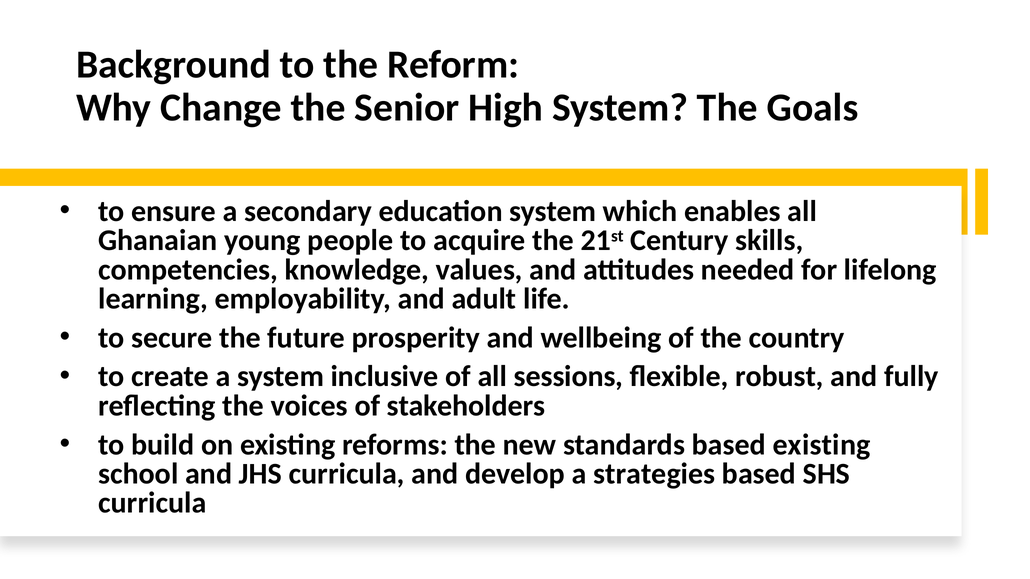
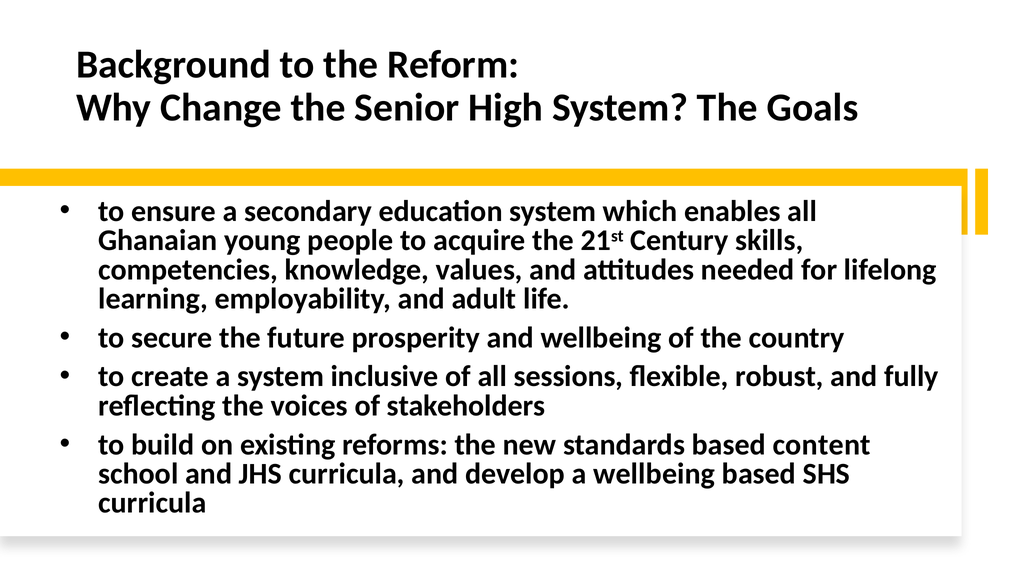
based existing: existing -> content
a strategies: strategies -> wellbeing
